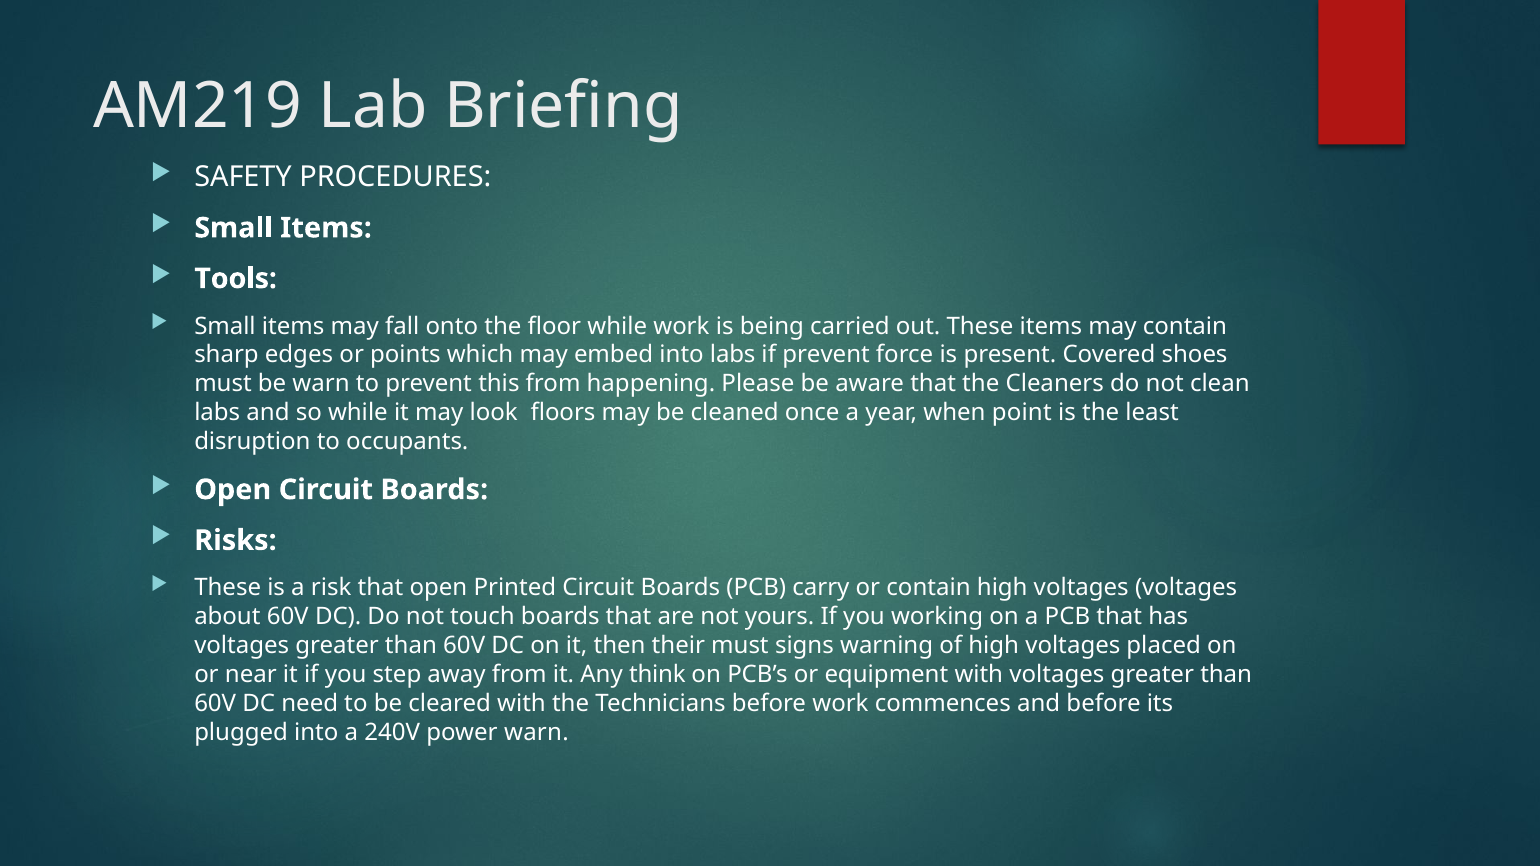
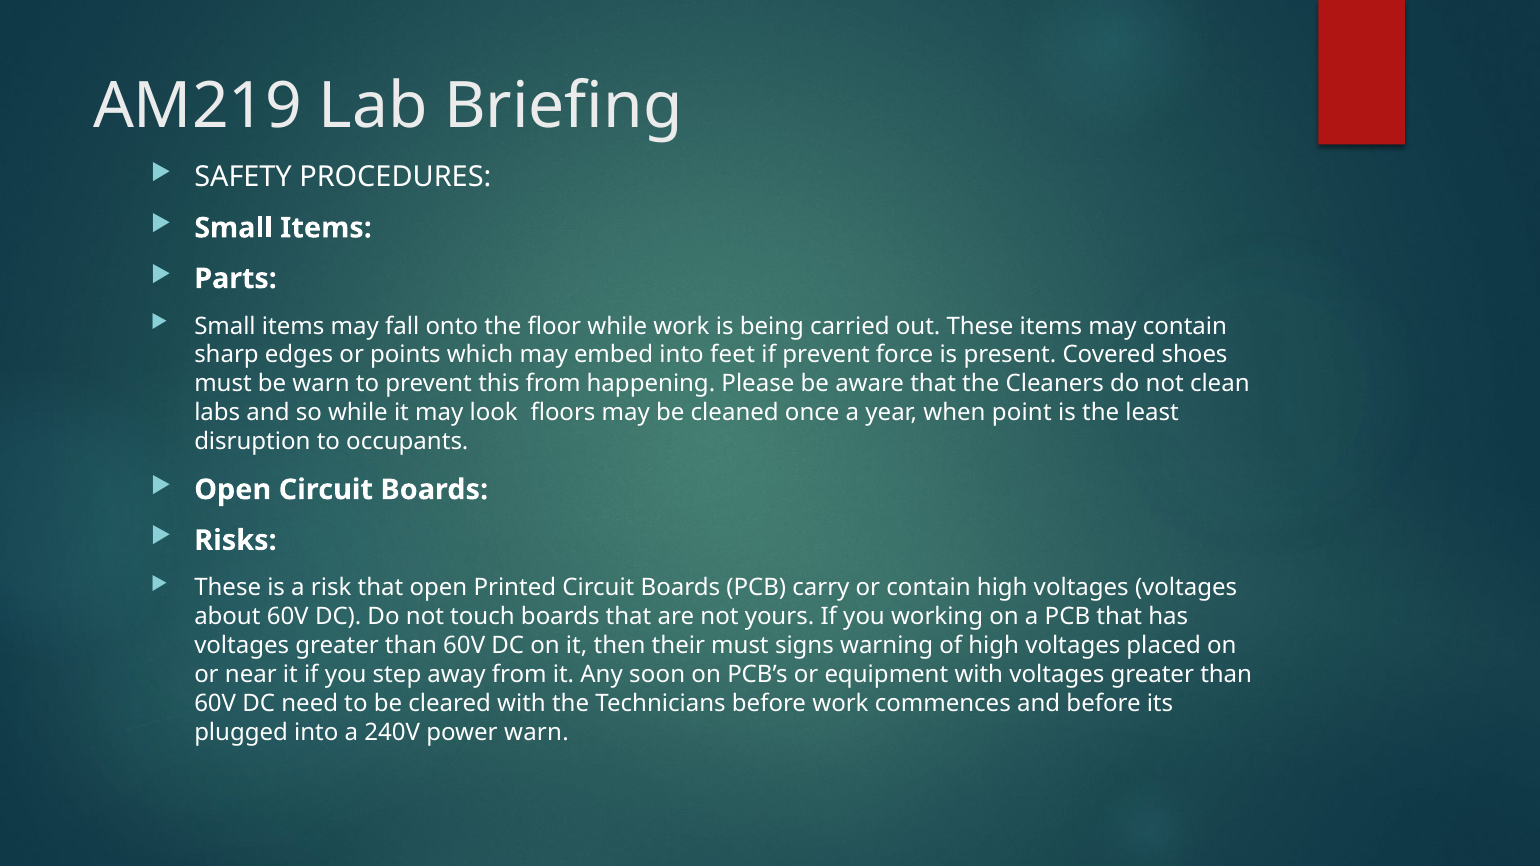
Tools: Tools -> Parts
into labs: labs -> feet
think: think -> soon
